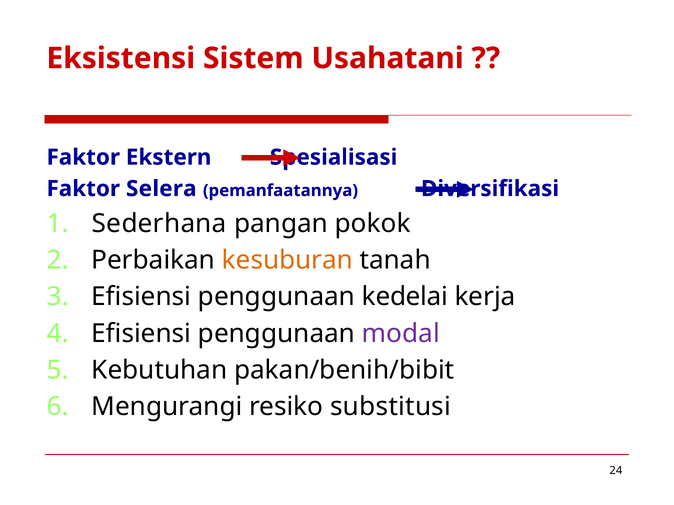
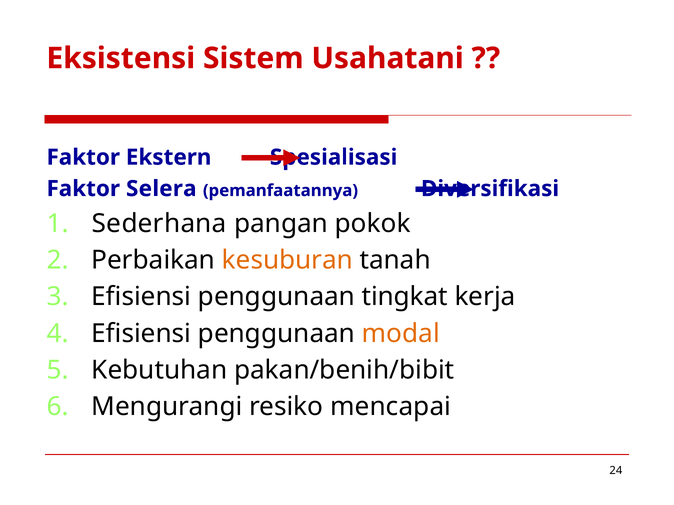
kedelai: kedelai -> tingkat
modal colour: purple -> orange
substitusi: substitusi -> mencapai
